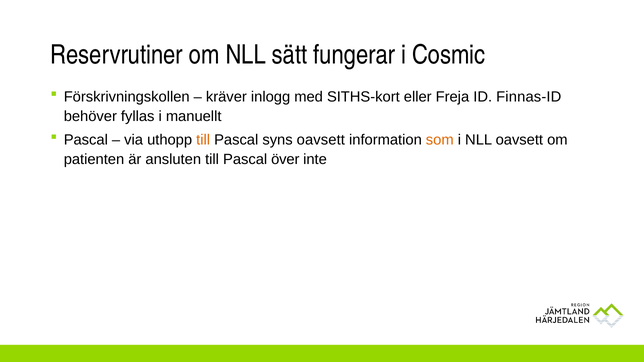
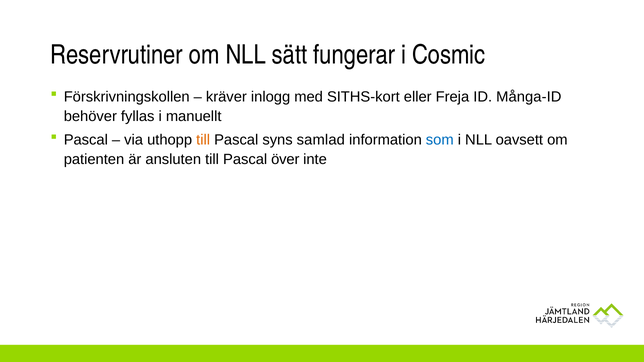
Finnas-ID: Finnas-ID -> Många-ID
syns oavsett: oavsett -> samlad
som colour: orange -> blue
